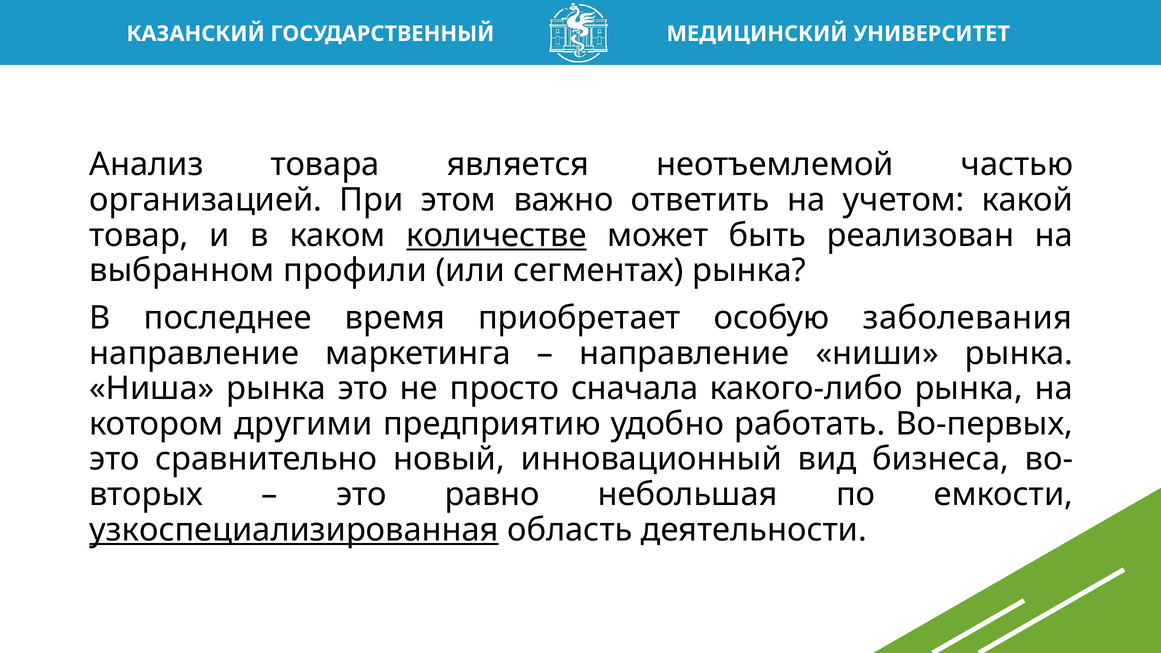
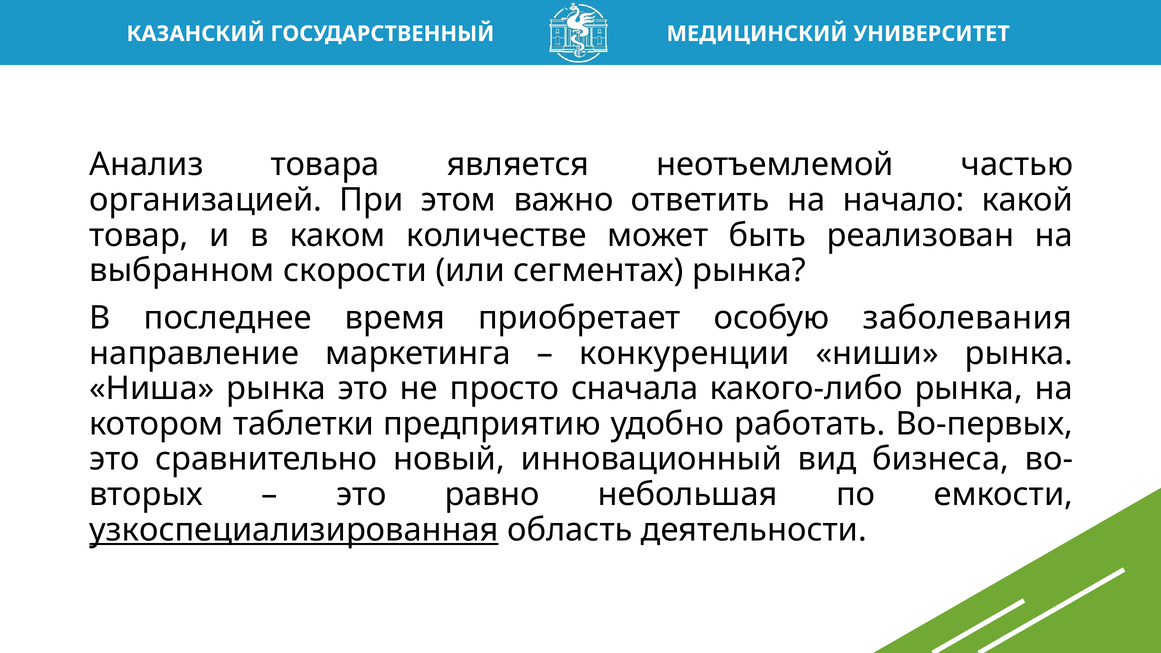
учетом: учетом -> начало
количестве underline: present -> none
профили: профили -> скорости
направление at (684, 353): направление -> конкуренции
другими: другими -> таблетки
